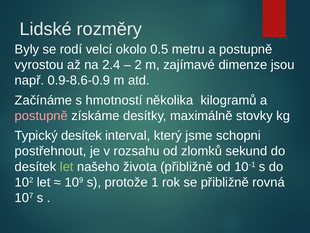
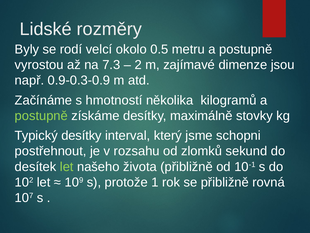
2.4: 2.4 -> 7.3
0.9-8.6-0.9: 0.9-8.6-0.9 -> 0.9-0.3-0.9
postupně at (41, 116) colour: pink -> light green
Typický desítek: desítek -> desítky
